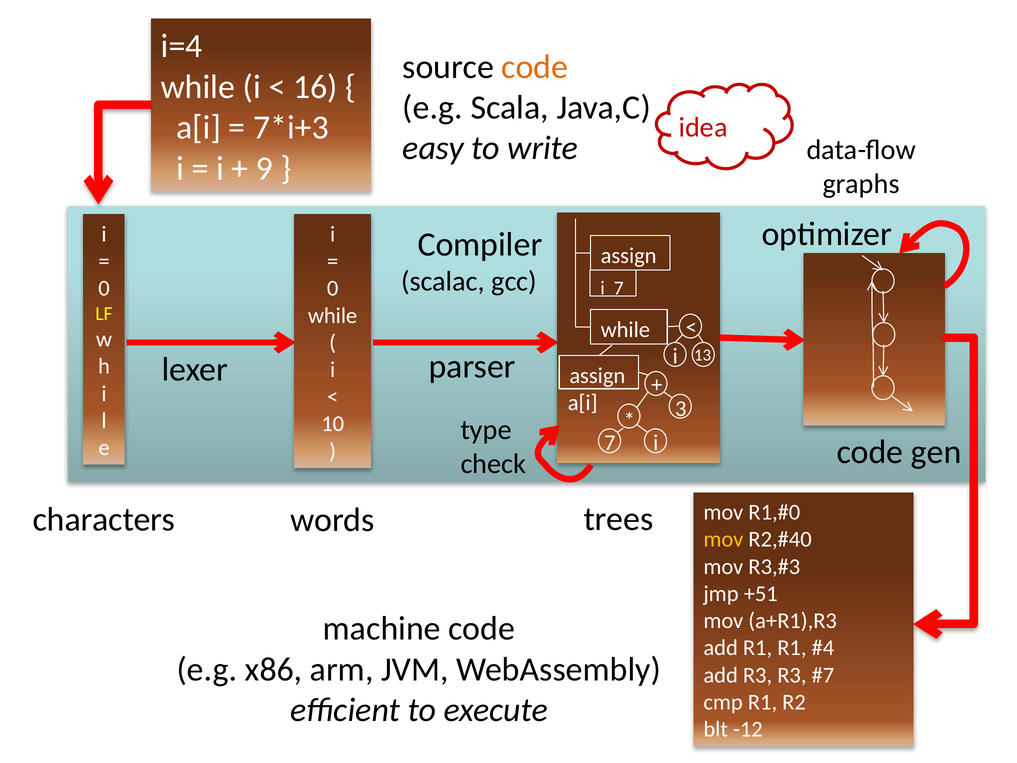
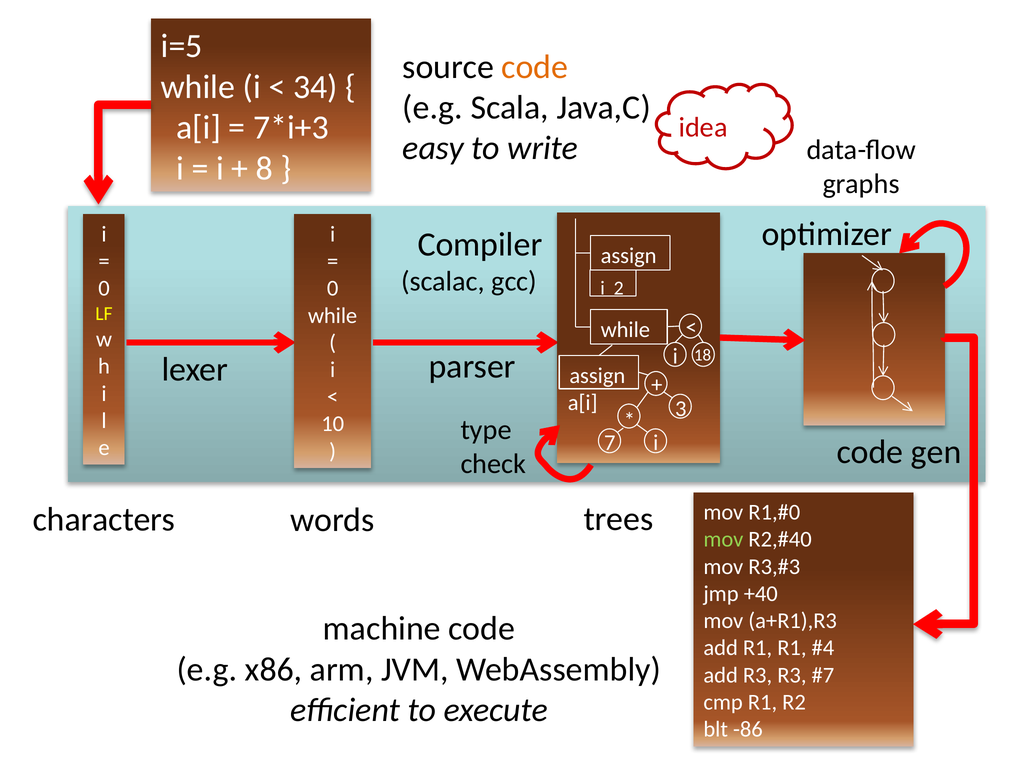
i=4: i=4 -> i=5
16: 16 -> 34
9: 9 -> 8
i 7: 7 -> 2
13: 13 -> 18
mov at (723, 539) colour: yellow -> light green
+51: +51 -> +40
-12: -12 -> -86
